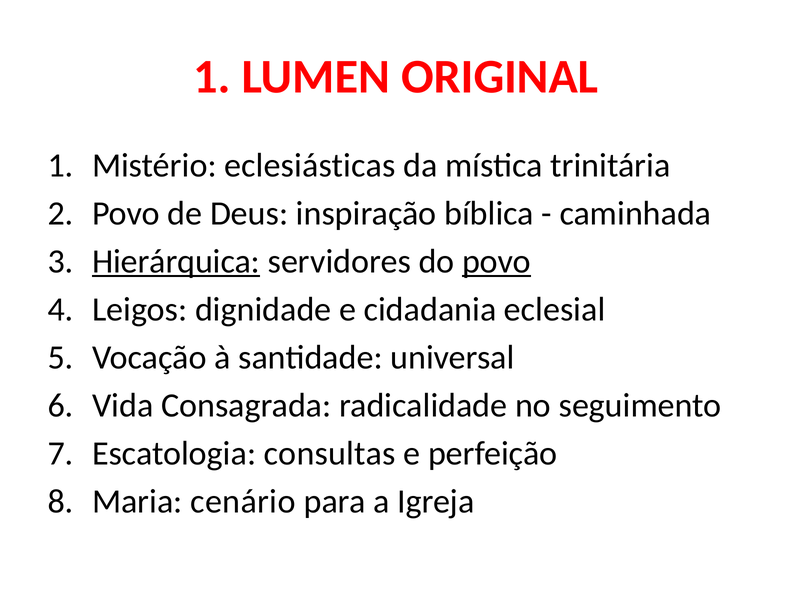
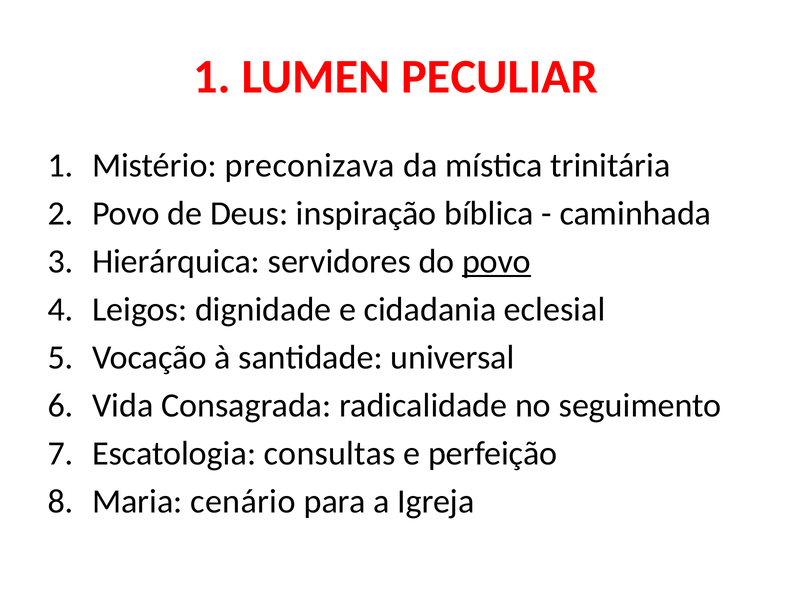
ORIGINAL: ORIGINAL -> PECULIAR
eclesiásticas: eclesiásticas -> preconizava
Hierárquica underline: present -> none
